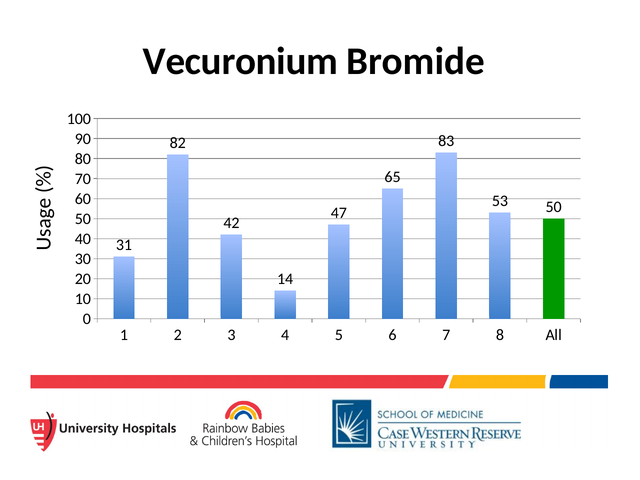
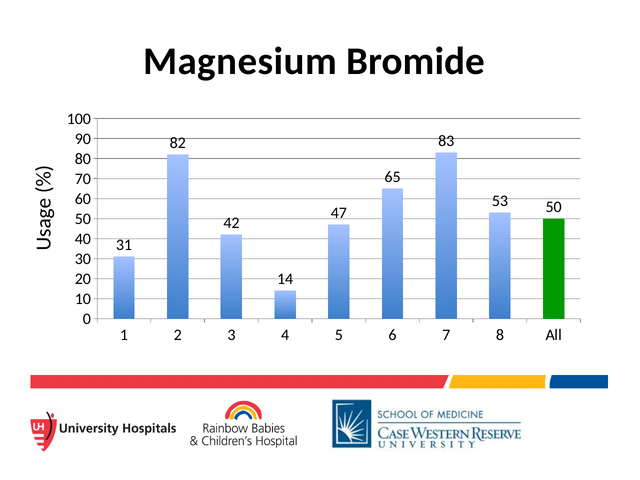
Vecuronium: Vecuronium -> Magnesium
